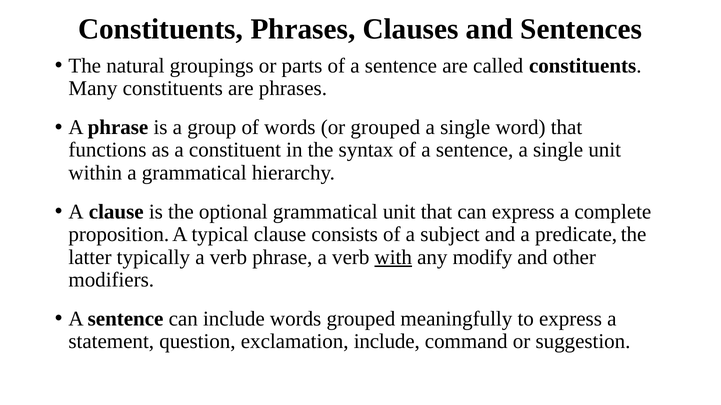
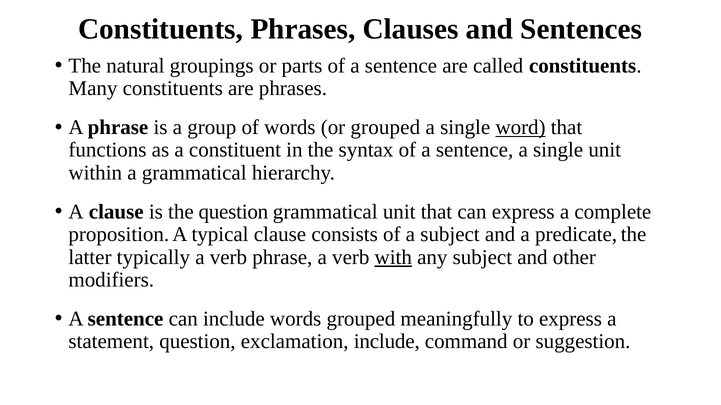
word underline: none -> present
the optional: optional -> question
any modify: modify -> subject
